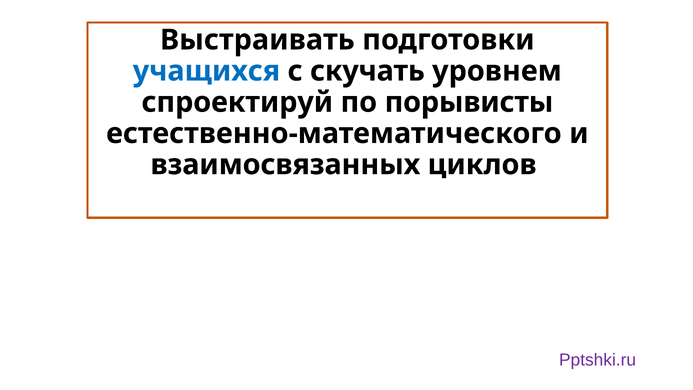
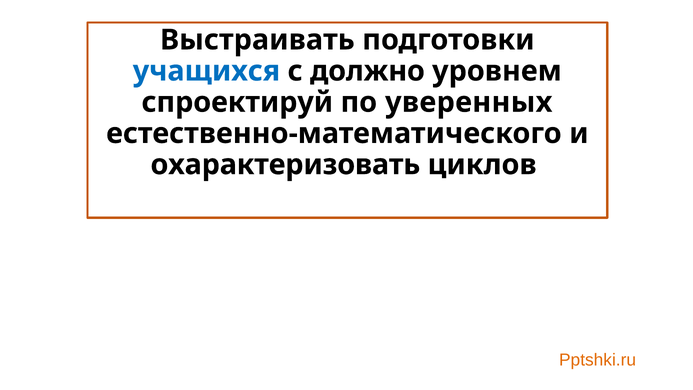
скучать: скучать -> должно
порывисты: порывисты -> уверенных
взаимосвязанных: взаимосвязанных -> охарактеризовать
Pptshki.ru colour: purple -> orange
